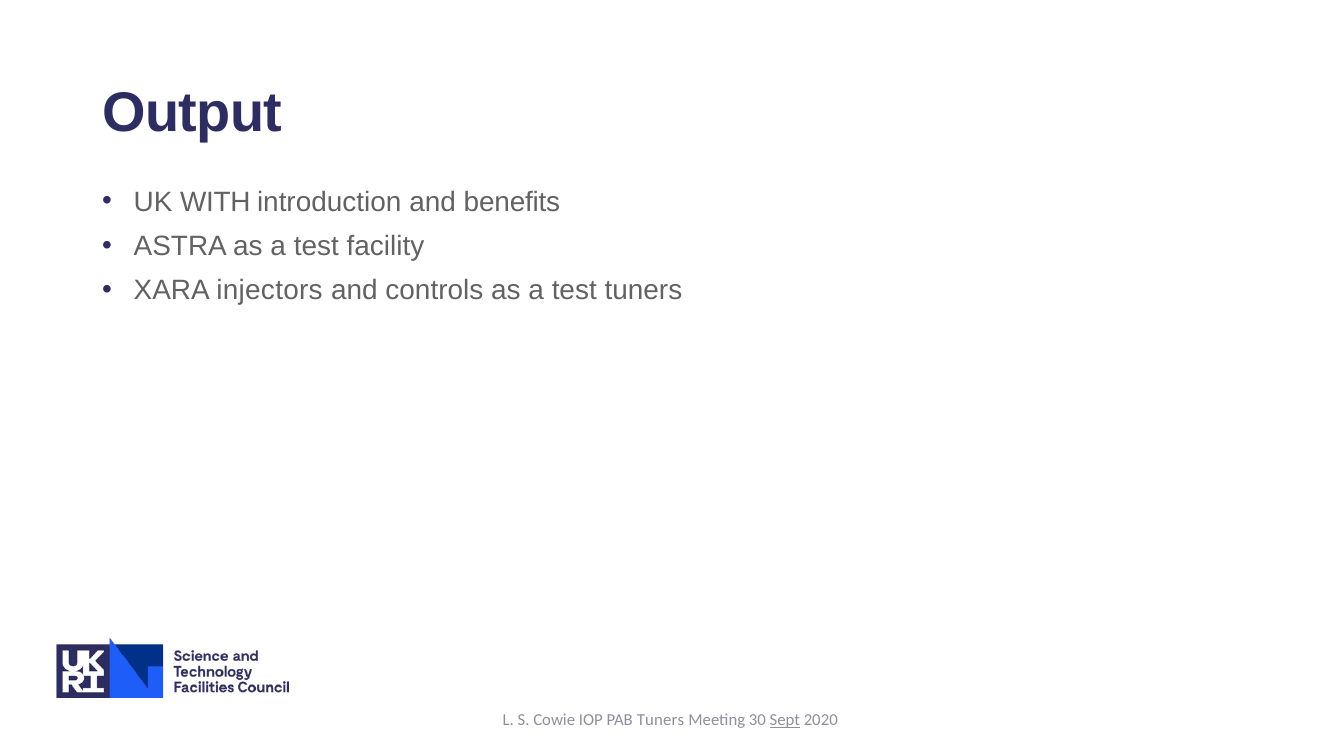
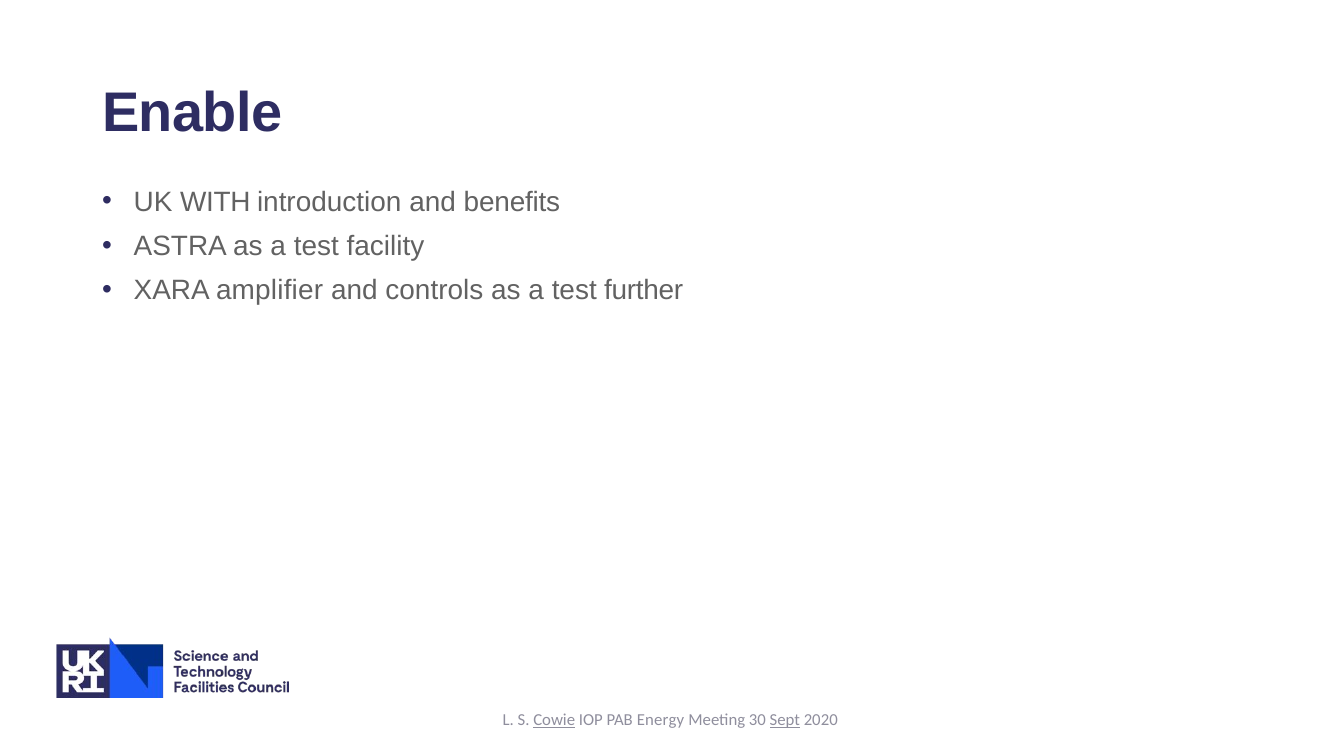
Output: Output -> Enable
injectors: injectors -> amplifier
test tuners: tuners -> further
Cowie underline: none -> present
PAB Tuners: Tuners -> Energy
